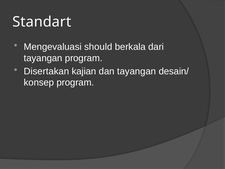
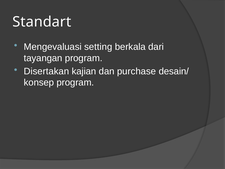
should: should -> setting
dan tayangan: tayangan -> purchase
